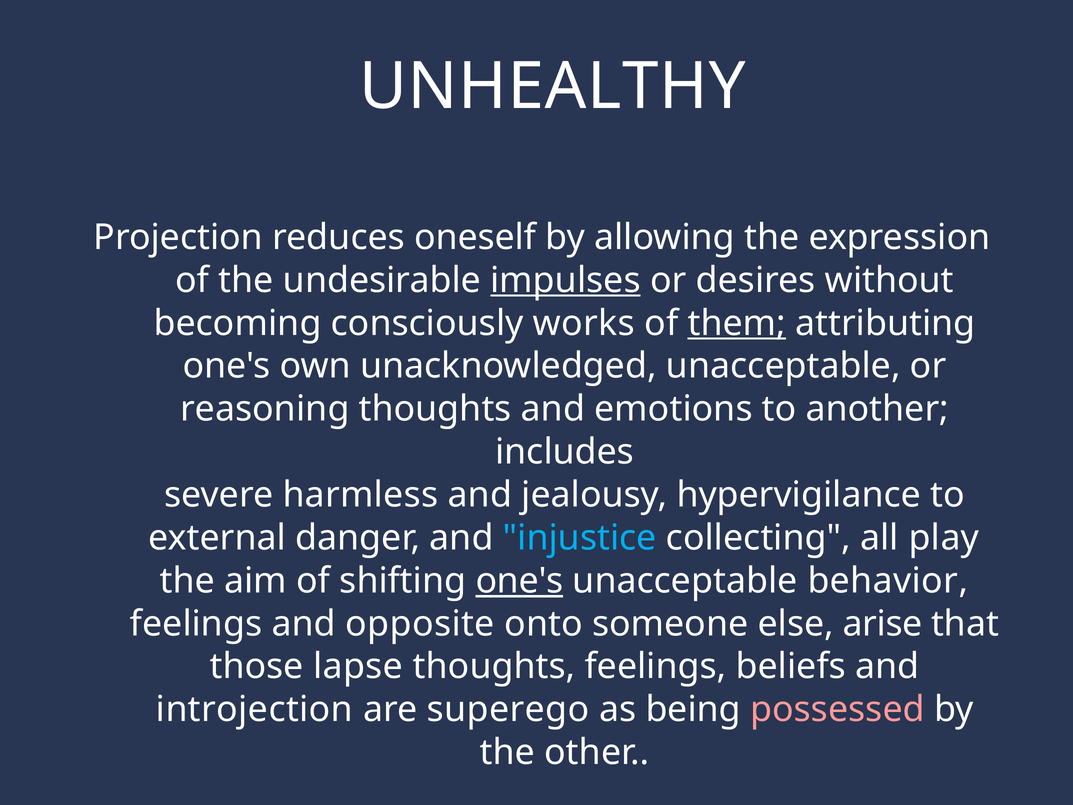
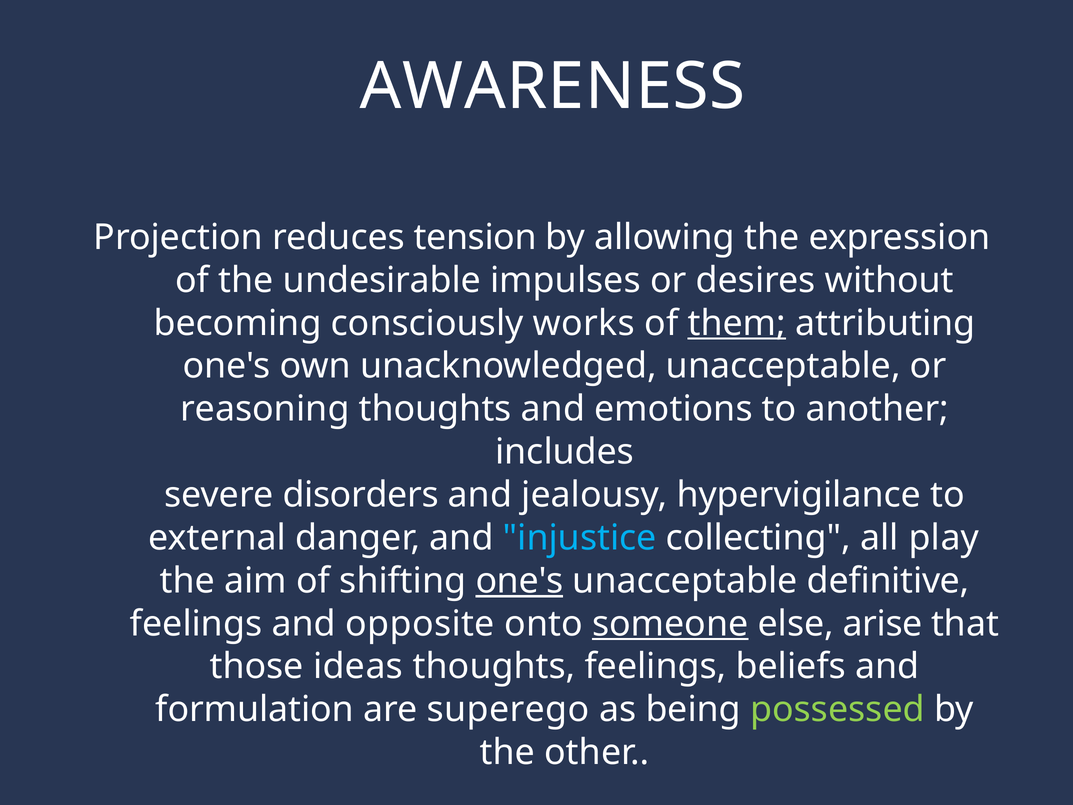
UNHEALTHY: UNHEALTHY -> AWARENESS
oneself: oneself -> tension
impulses underline: present -> none
harmless: harmless -> disorders
behavior: behavior -> definitive
someone underline: none -> present
lapse: lapse -> ideas
introjection: introjection -> formulation
possessed colour: pink -> light green
